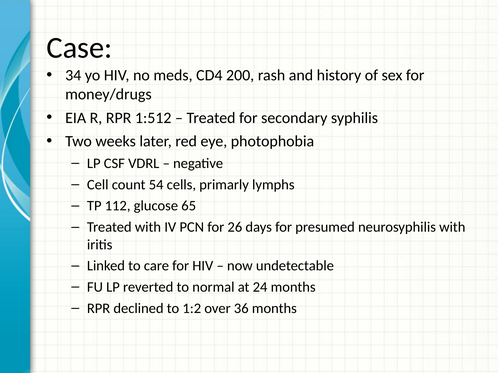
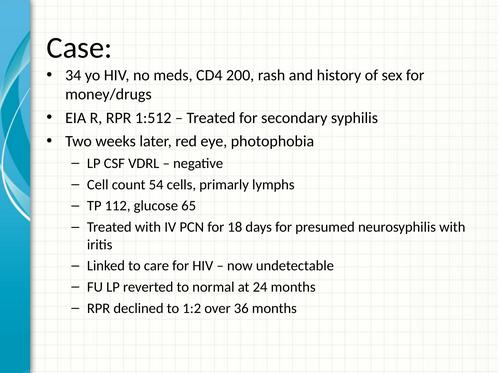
26: 26 -> 18
